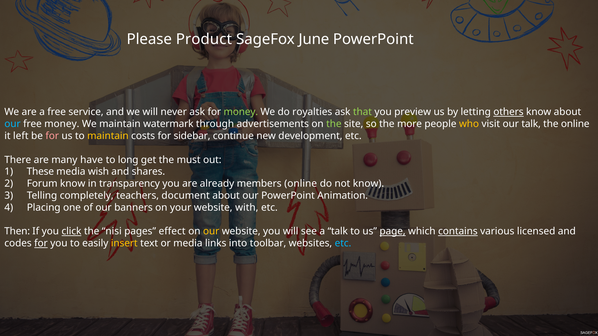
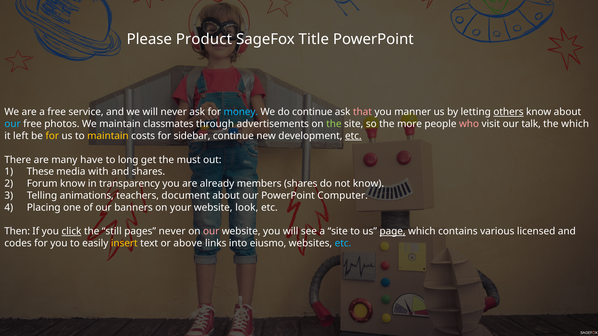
June: June -> Title
money at (241, 112) colour: light green -> light blue
do royalties: royalties -> continue
that colour: light green -> pink
preview: preview -> manner
free money: money -> photos
watermark: watermark -> classmates
who colour: yellow -> pink
the online: online -> which
for at (52, 136) colour: pink -> yellow
etc at (353, 136) underline: none -> present
wish: wish -> with
members online: online -> shares
completely: completely -> animations
Animation: Animation -> Computer
with: with -> look
nisi: nisi -> still
pages effect: effect -> never
our at (211, 232) colour: yellow -> pink
a talk: talk -> site
contains underline: present -> none
for at (41, 244) underline: present -> none
or media: media -> above
toolbar: toolbar -> eiusmo
